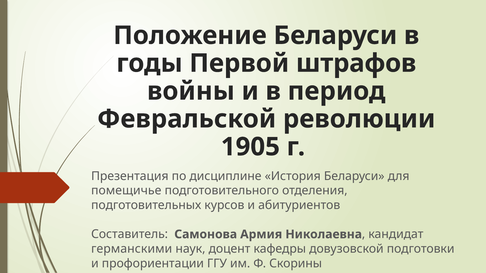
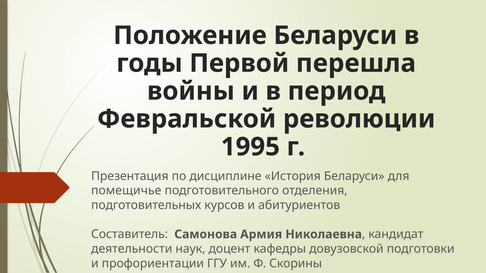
штрафов: штрафов -> перешла
1905: 1905 -> 1995
германскими: германскими -> деятельности
